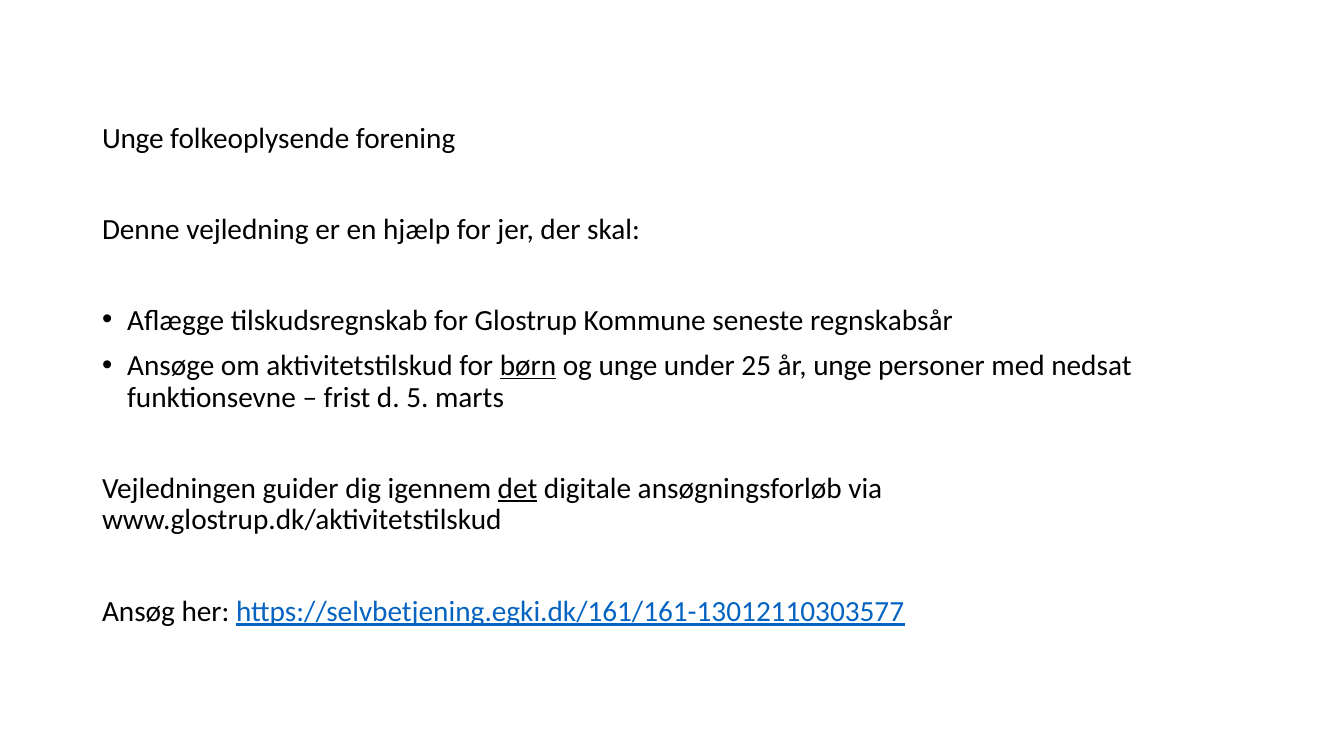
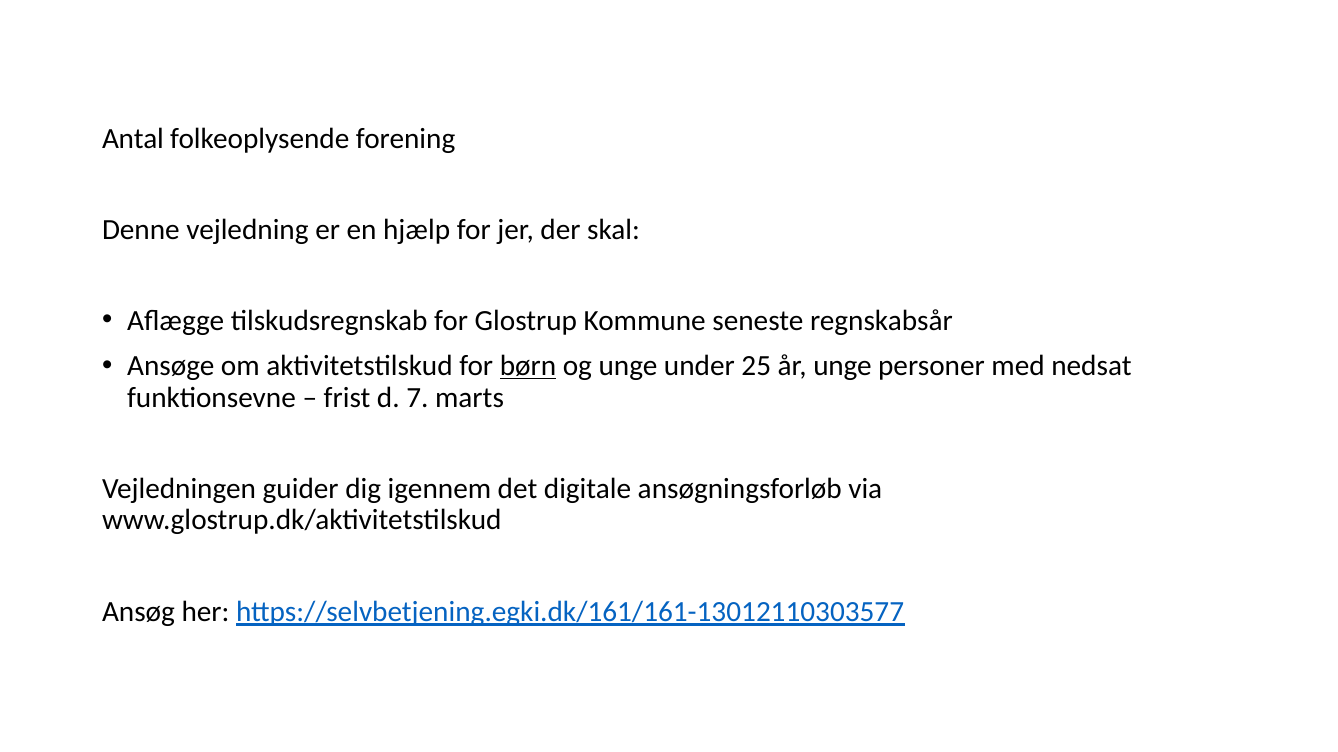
Unge at (133, 139): Unge -> Antal
5: 5 -> 7
det underline: present -> none
